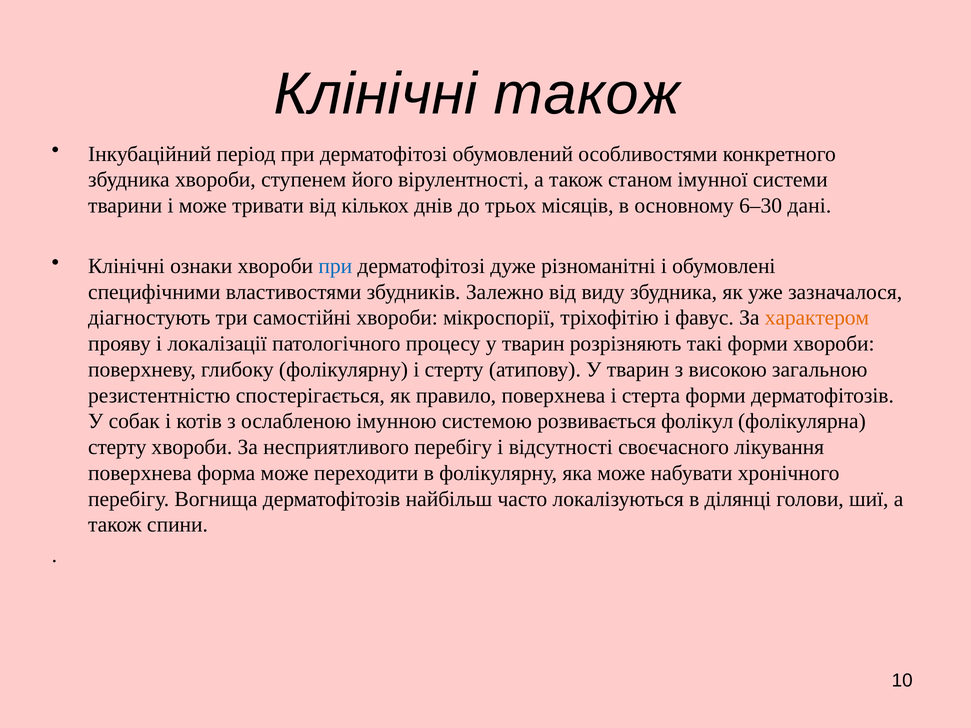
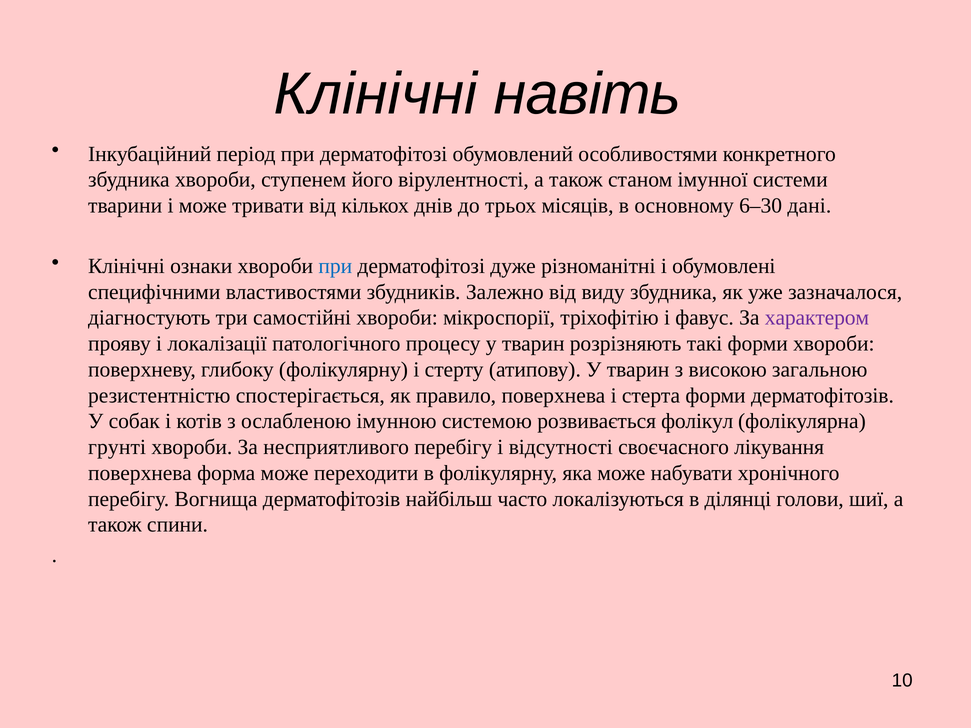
Клінічні також: також -> навіть
характером colour: orange -> purple
стерту at (117, 447): стерту -> грунті
